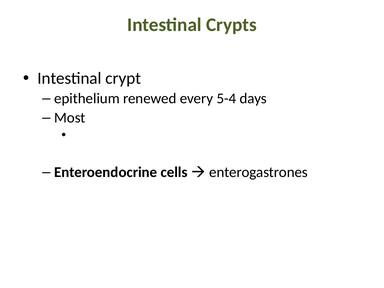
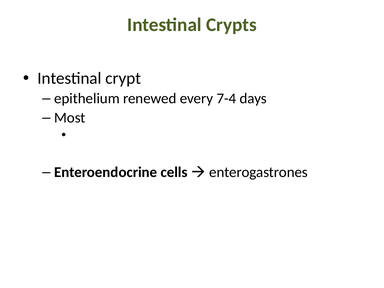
5-4: 5-4 -> 7-4
